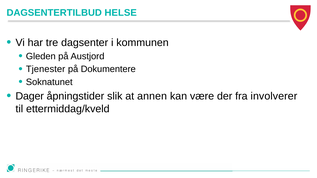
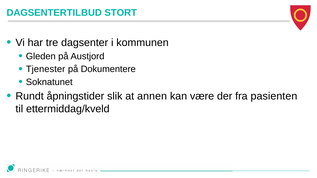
HELSE: HELSE -> STORT
Dager: Dager -> Rundt
involverer: involverer -> pasienten
